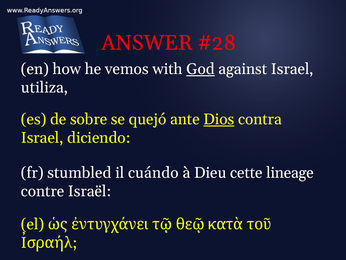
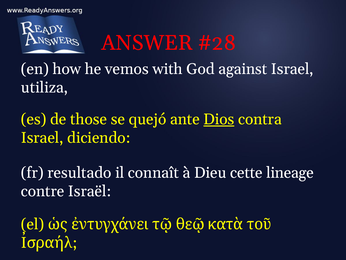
God underline: present -> none
sobre: sobre -> those
stumbled: stumbled -> resultado
cuándo: cuándo -> connaît
